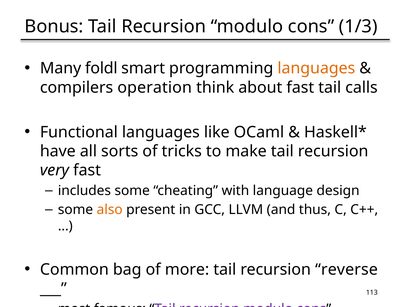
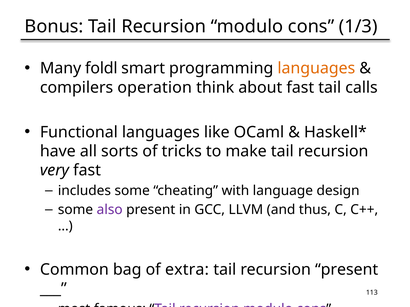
also at (110, 210) colour: orange -> purple
more: more -> extra
recursion reverse: reverse -> present
